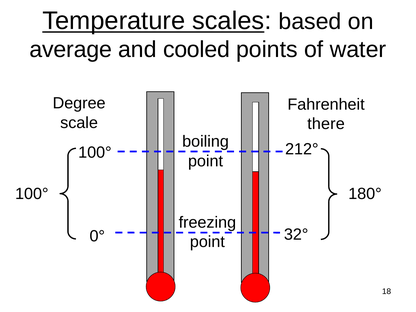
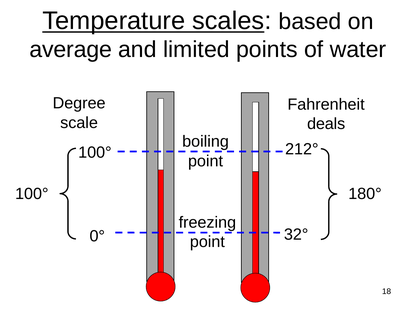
cooled: cooled -> limited
there: there -> deals
